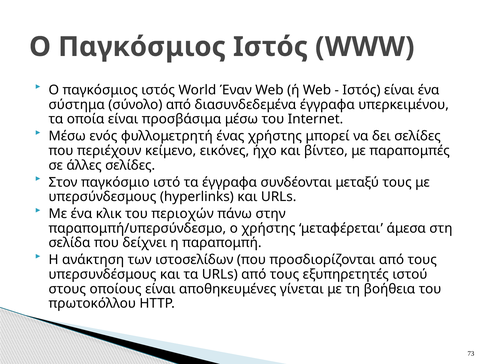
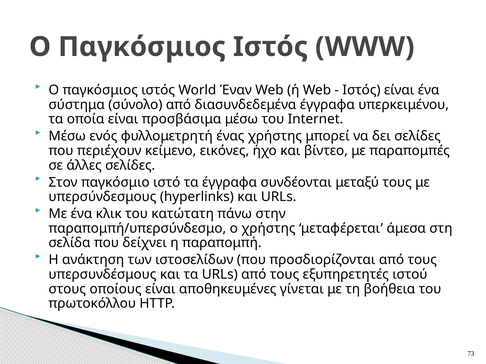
περιοχών: περιοχών -> κατώτατη
